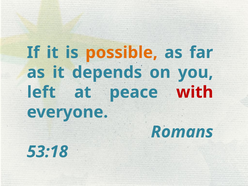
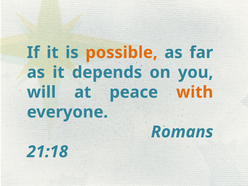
left: left -> will
with colour: red -> orange
53:18: 53:18 -> 21:18
